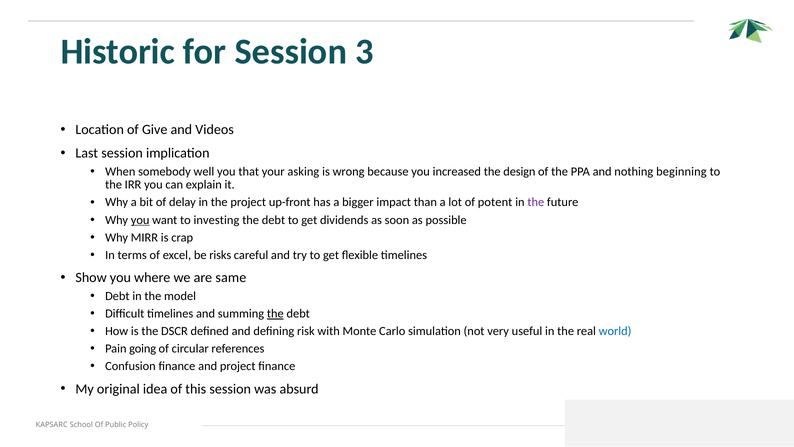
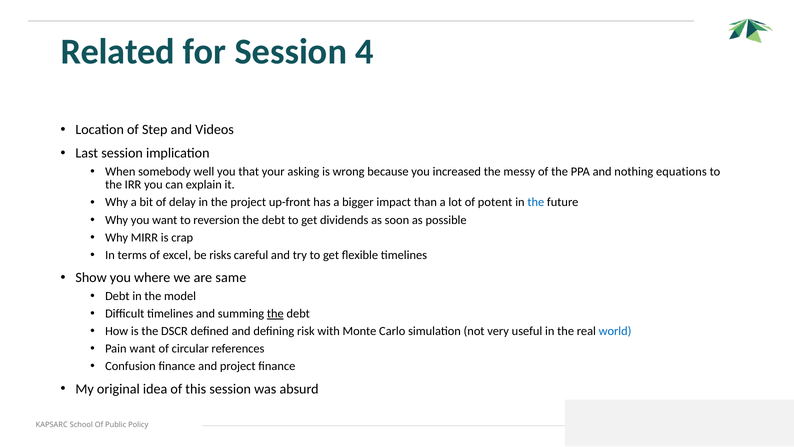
Historic: Historic -> Related
3: 3 -> 4
Give: Give -> Step
design: design -> messy
beginning: beginning -> equations
the at (536, 202) colour: purple -> blue
you at (140, 220) underline: present -> none
investing: investing -> reversion
Pain going: going -> want
